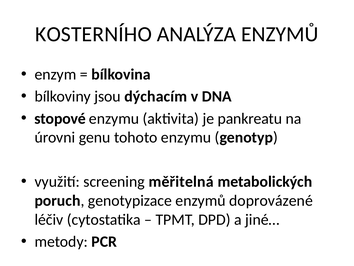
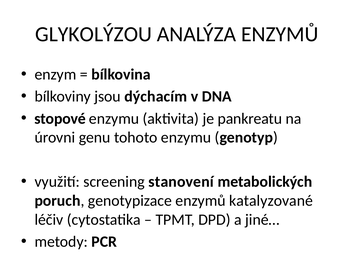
KOSTERNÍHO: KOSTERNÍHO -> GLYKOLÝZOU
měřitelná: měřitelná -> stanovení
doprovázené: doprovázené -> katalyzované
